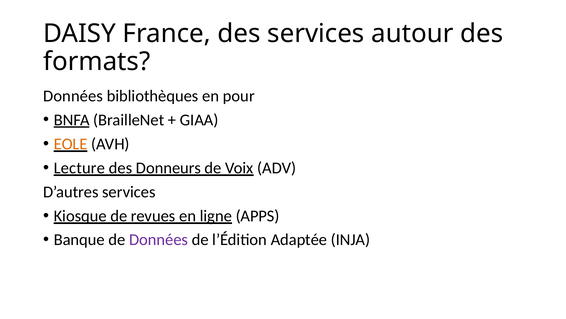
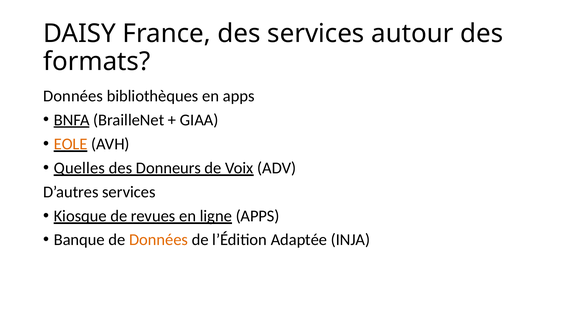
en pour: pour -> apps
Lecture: Lecture -> Quelles
Données at (159, 239) colour: purple -> orange
